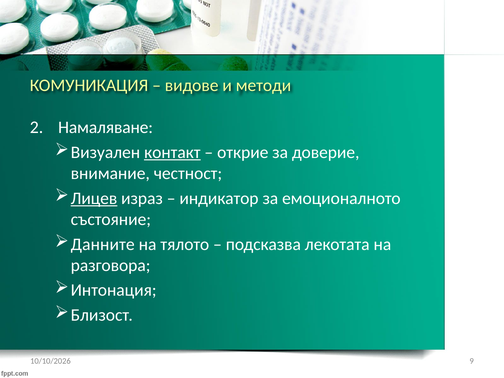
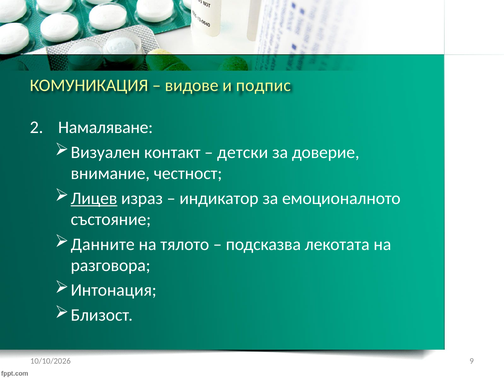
методи: методи -> подпис
контакт underline: present -> none
открие: открие -> детски
